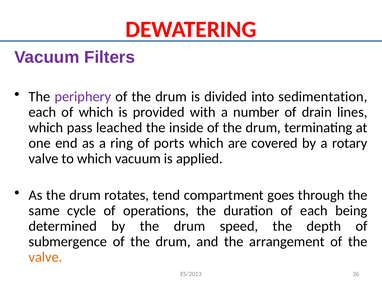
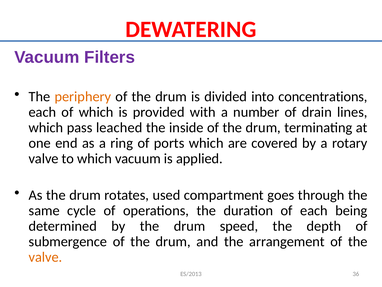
periphery colour: purple -> orange
sedimentation: sedimentation -> concentrations
tend: tend -> used
